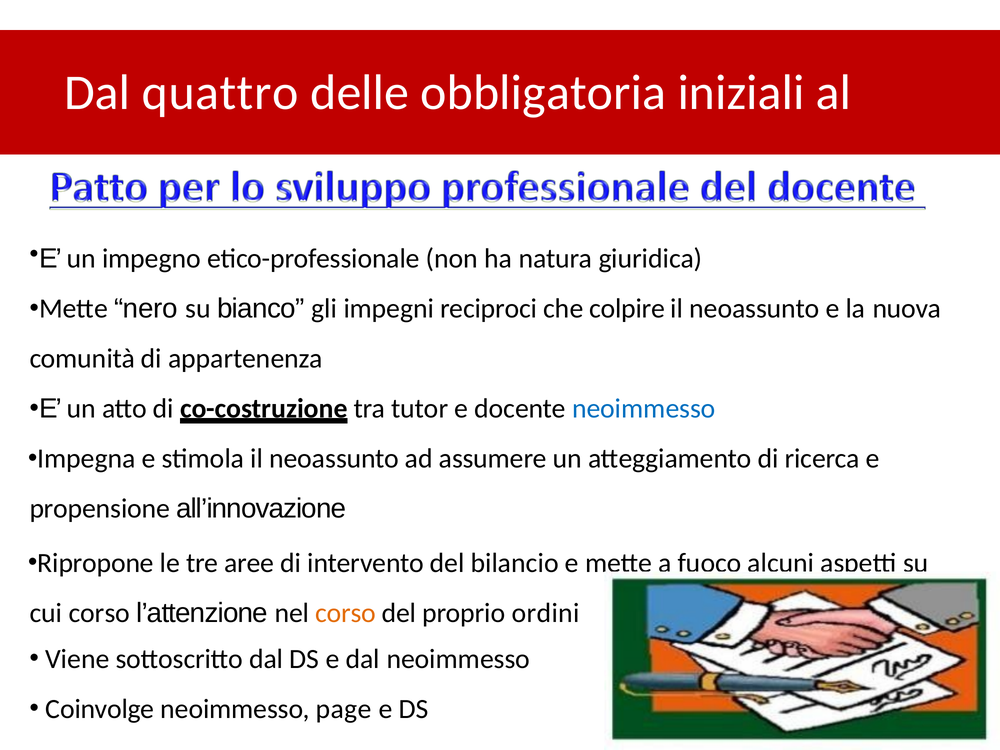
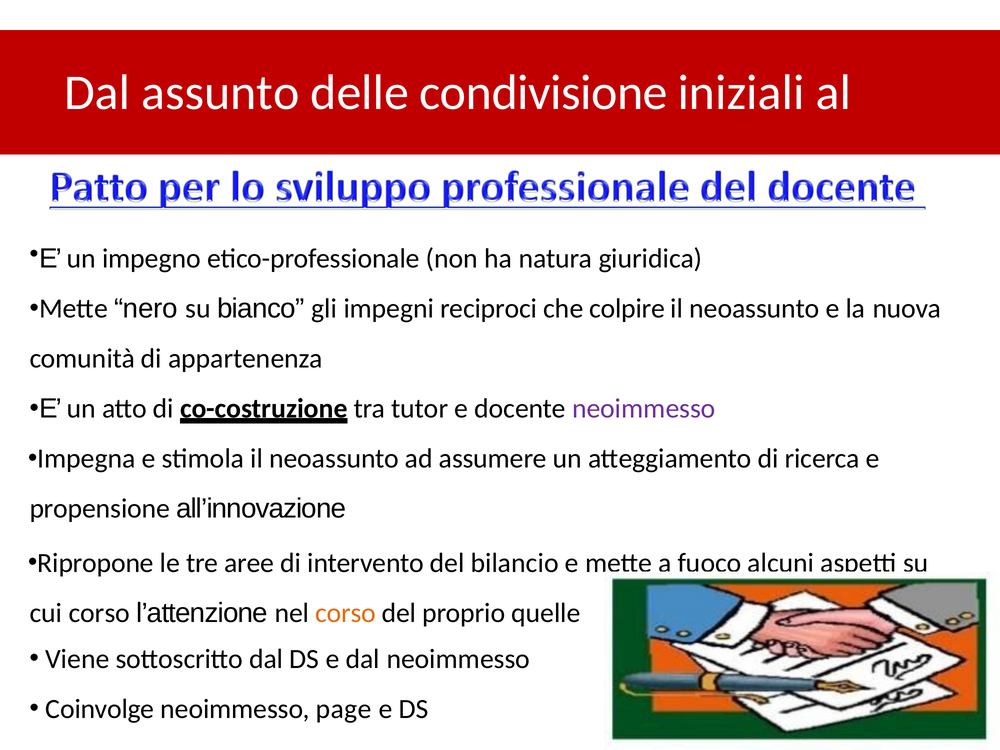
quattro: quattro -> assunto
obbligatoria: obbligatoria -> condivisione
neoimmesso at (644, 409) colour: blue -> purple
ordini: ordini -> quelle
